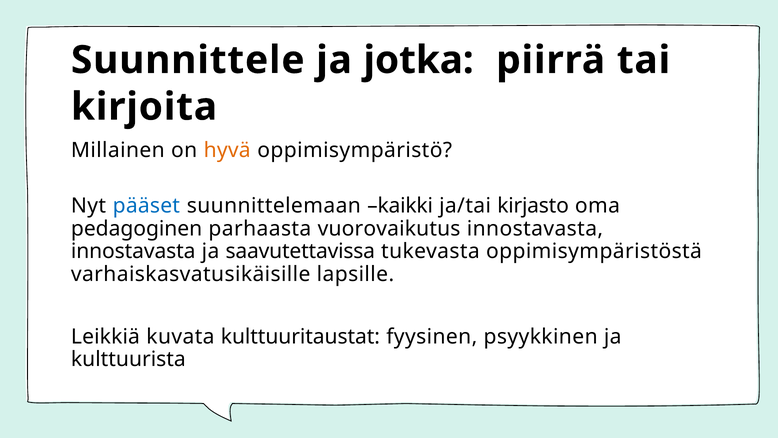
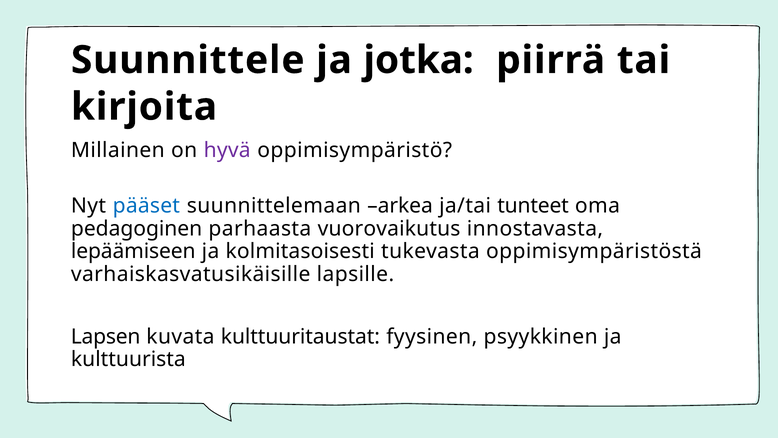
hyvä colour: orange -> purple
kaikki: kaikki -> arkea
kirjasto: kirjasto -> tunteet
innostavasta at (133, 251): innostavasta -> lepäämiseen
saavutettavissa: saavutettavissa -> kolmitasoisesti
Leikkiä: Leikkiä -> Lapsen
